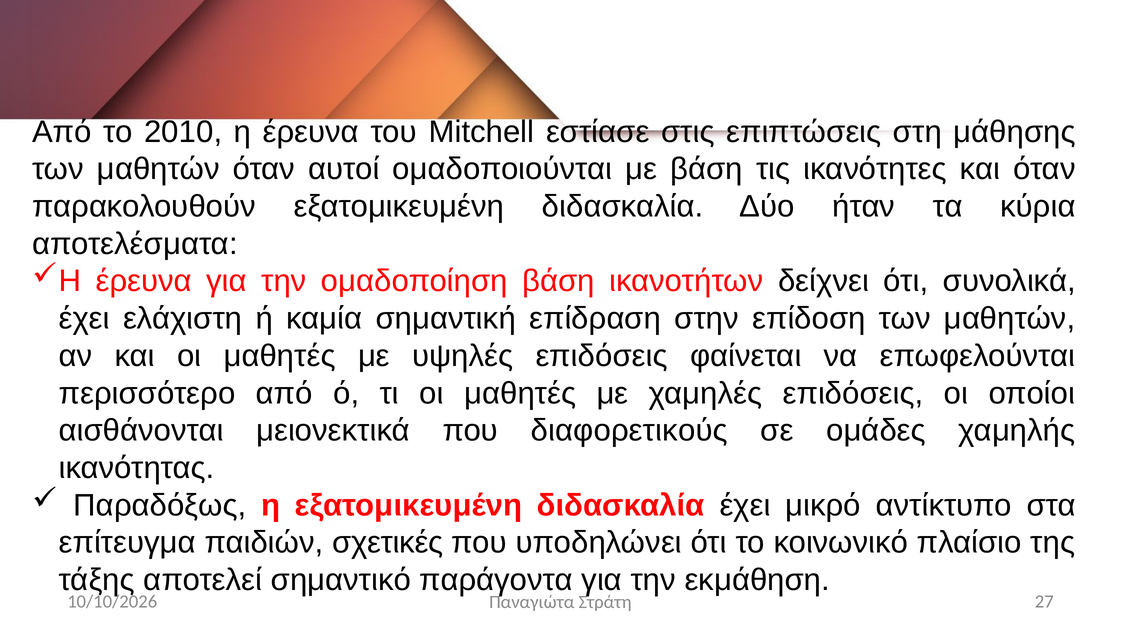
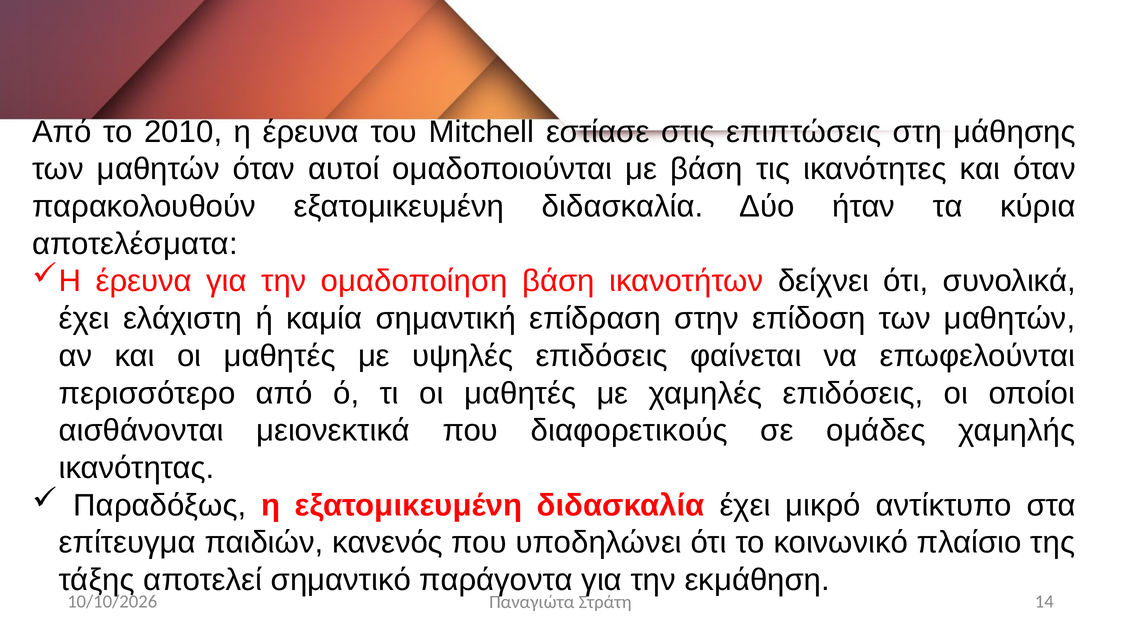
σχετικές: σχετικές -> κανενός
27: 27 -> 14
